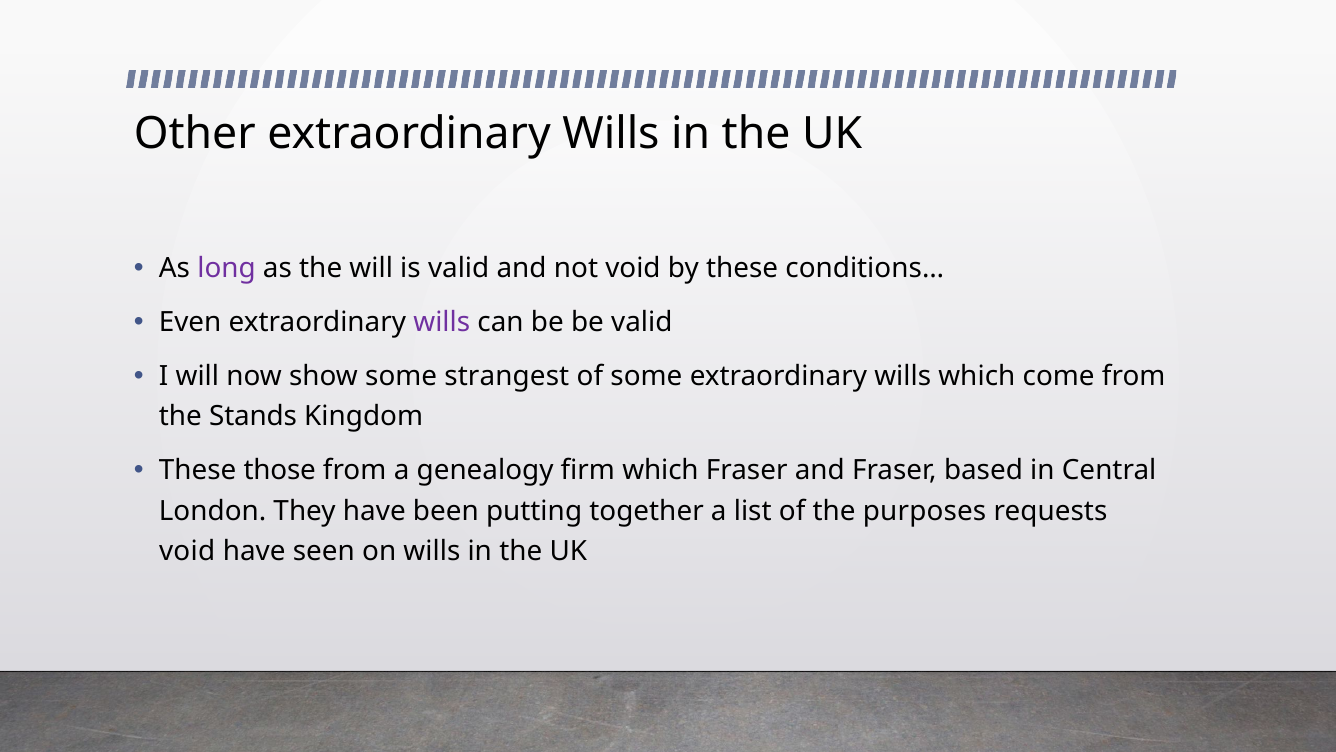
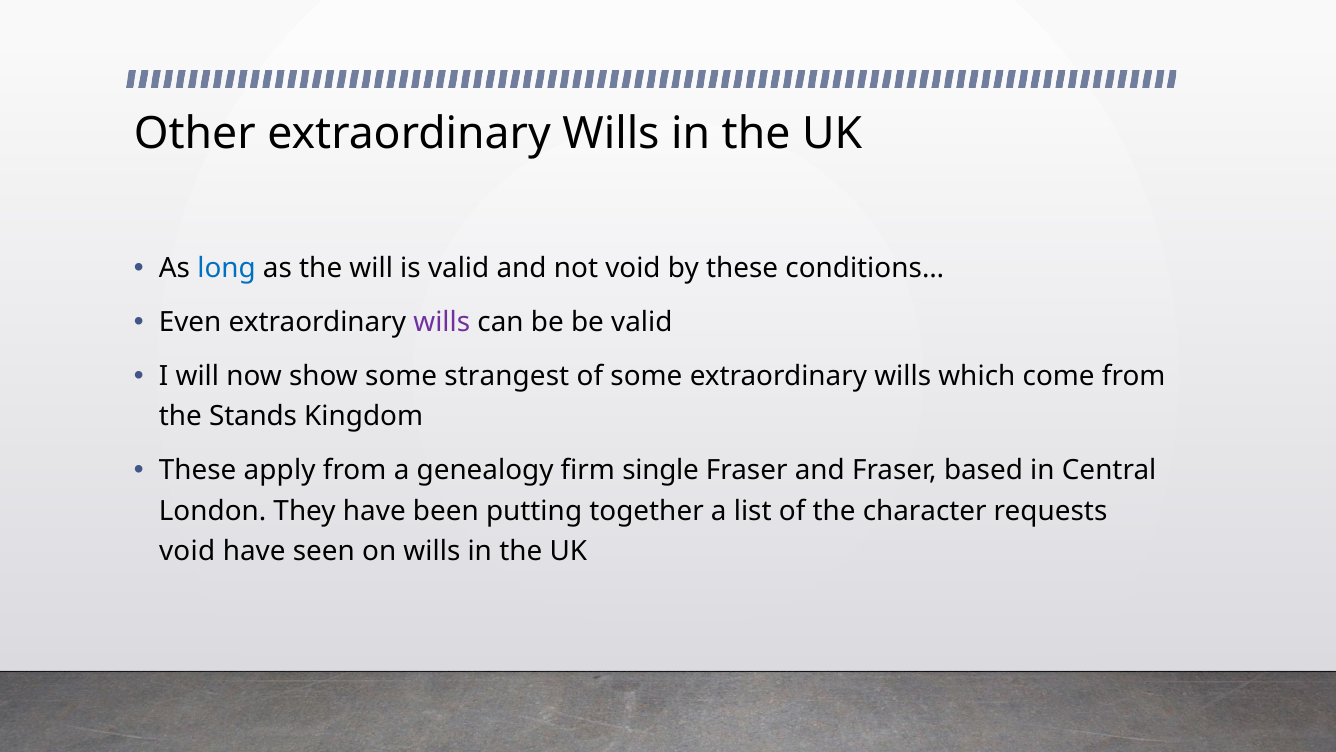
long colour: purple -> blue
those: those -> apply
firm which: which -> single
purposes: purposes -> character
